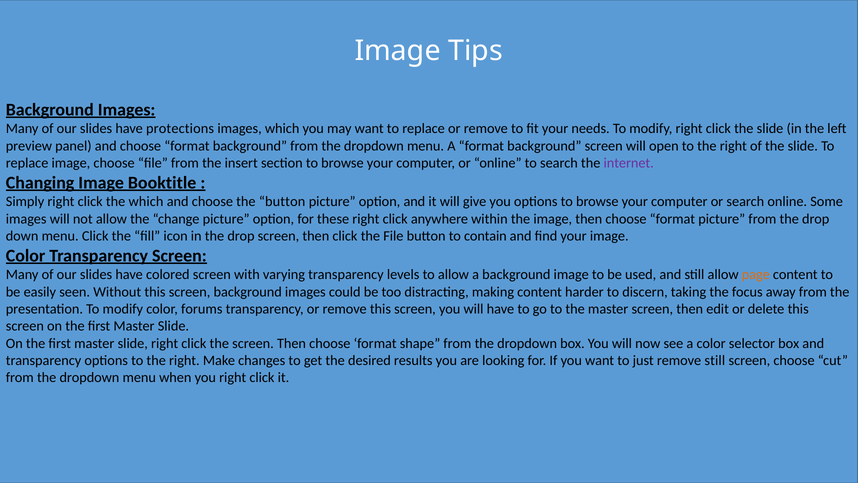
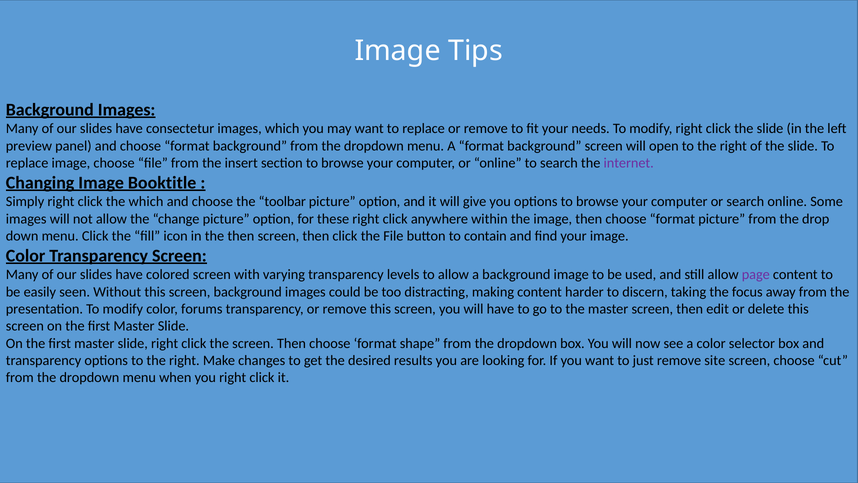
protections: protections -> consectetur
the button: button -> toolbar
in the drop: drop -> then
page colour: orange -> purple
remove still: still -> site
